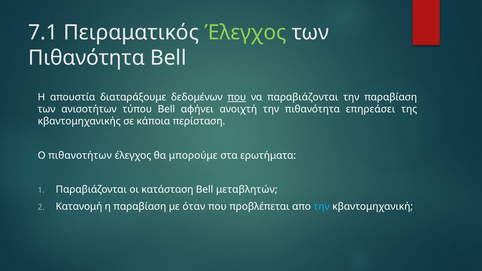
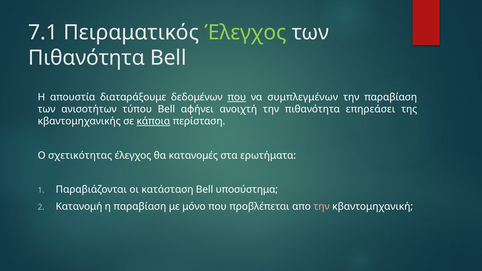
να παραβιάζονται: παραβιάζονται -> συμπλεγμένων
κάποια underline: none -> present
πιθανοτήτων: πιθανοτήτων -> σχετικότητας
μπορούμε: μπορούμε -> κατανομές
μεταβλητών: μεταβλητών -> υποσύστημα
όταν: όταν -> μόνο
την at (322, 207) colour: light blue -> pink
